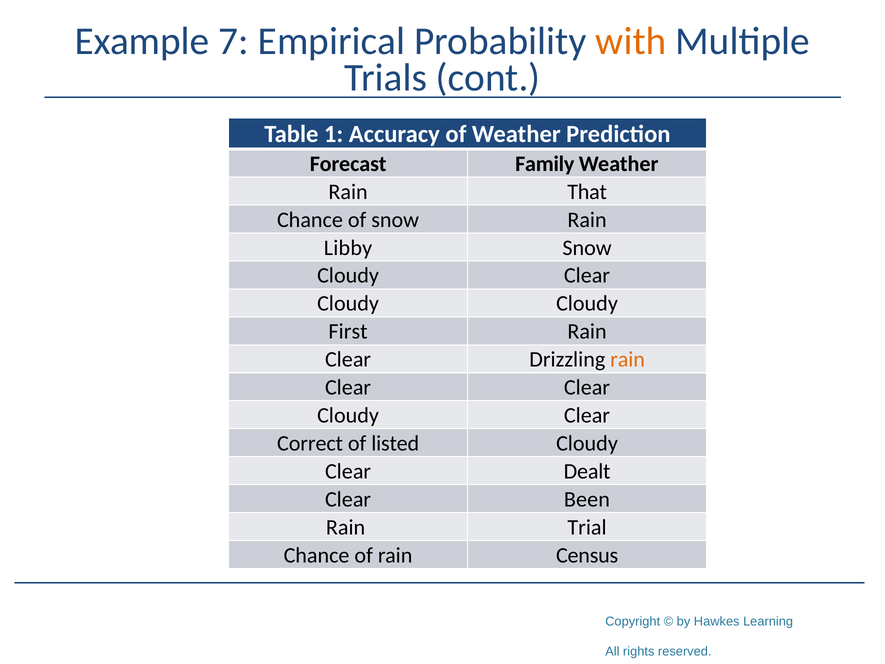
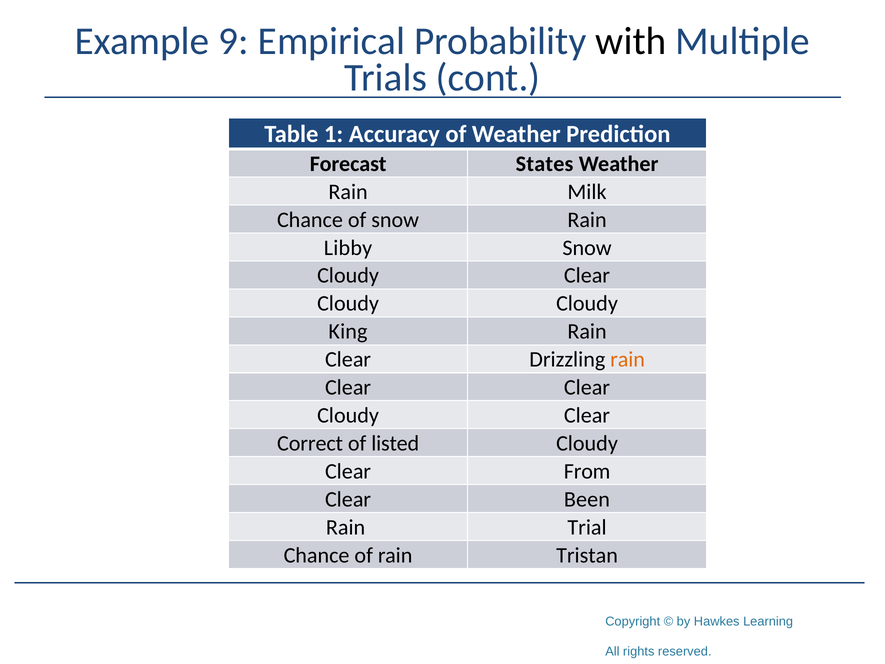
7: 7 -> 9
with colour: orange -> black
Family: Family -> States
That: That -> Milk
First: First -> King
Dealt: Dealt -> From
Census: Census -> Tristan
